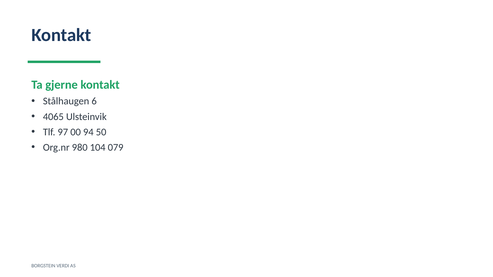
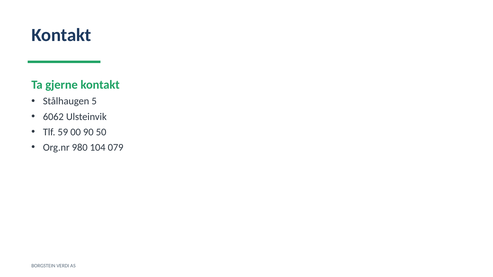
6: 6 -> 5
4065: 4065 -> 6062
97: 97 -> 59
94: 94 -> 90
